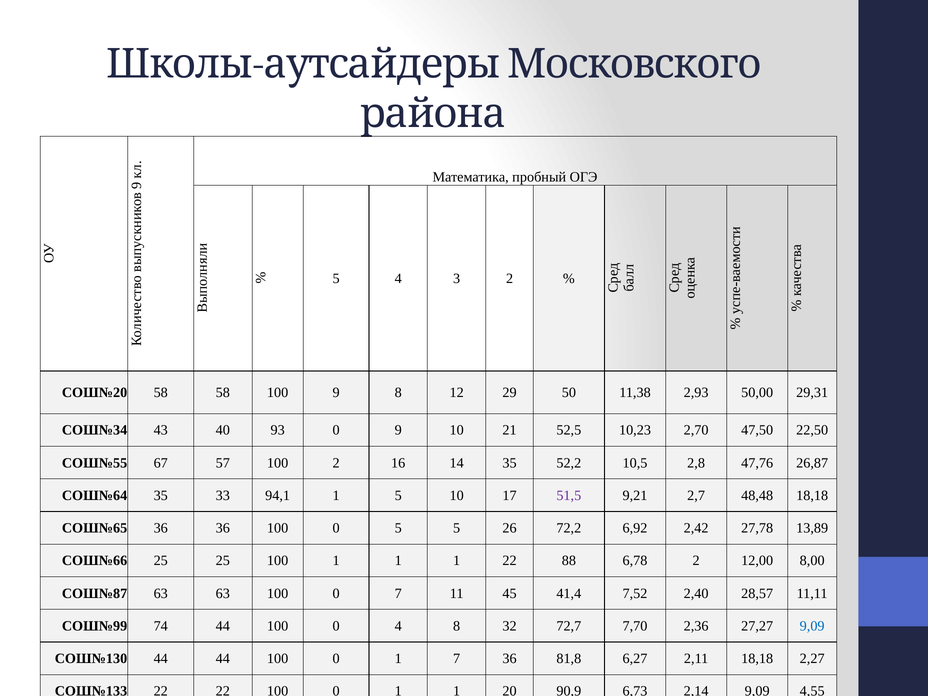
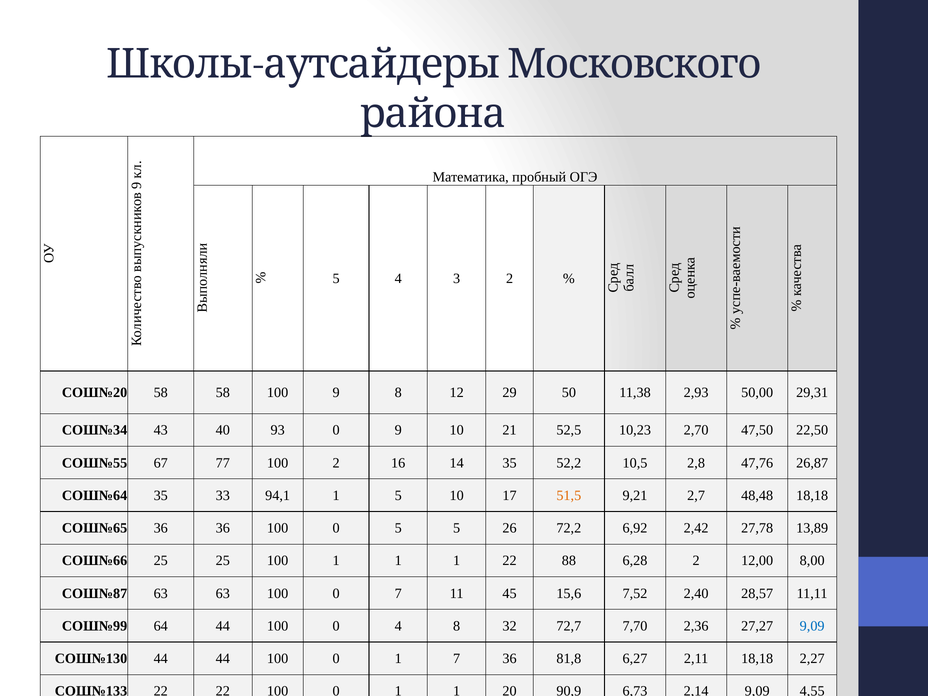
57: 57 -> 77
51,5 colour: purple -> orange
6,78: 6,78 -> 6,28
41,4: 41,4 -> 15,6
74: 74 -> 64
